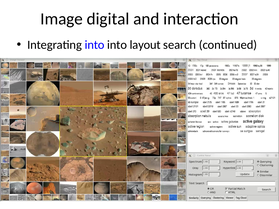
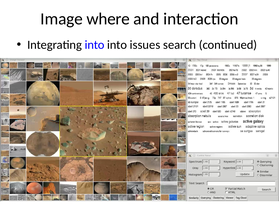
digital: digital -> where
layout: layout -> issues
